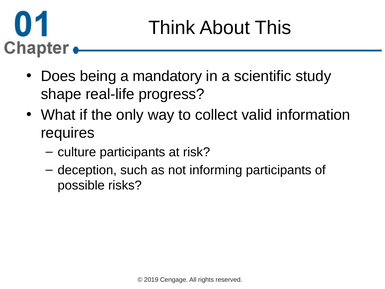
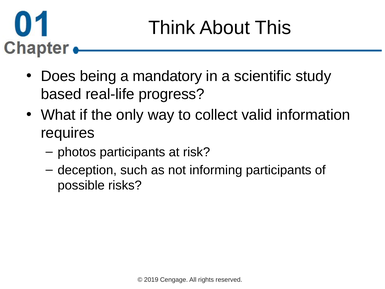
shape: shape -> based
culture: culture -> photos
